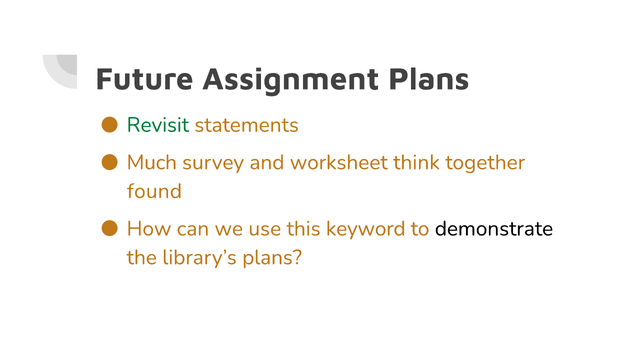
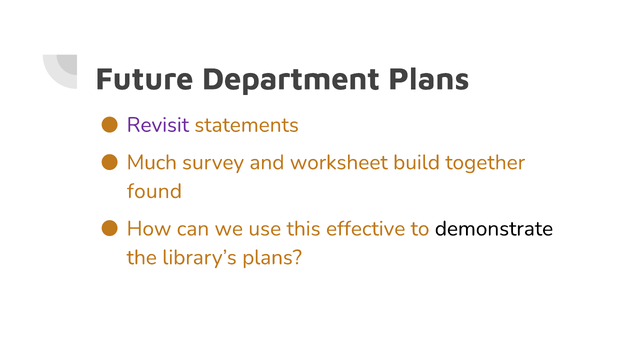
Assignment: Assignment -> Department
Revisit colour: green -> purple
think: think -> build
keyword: keyword -> effective
